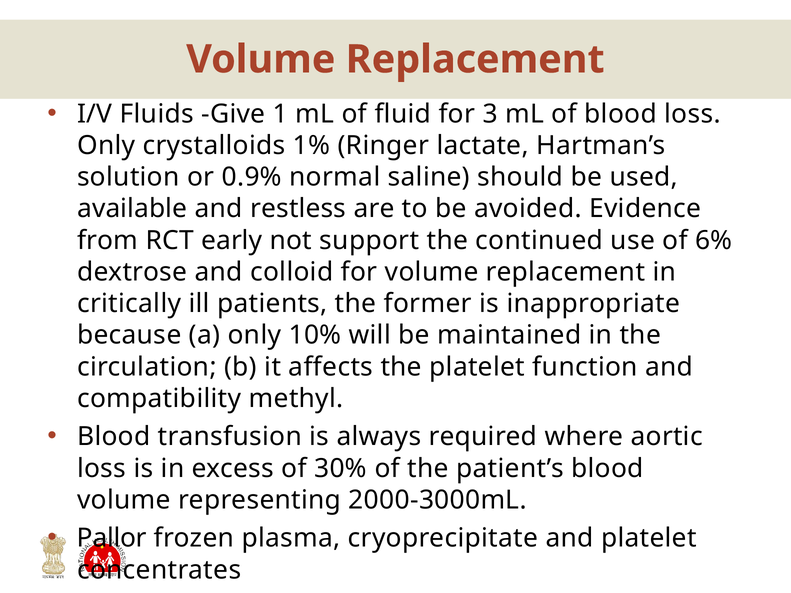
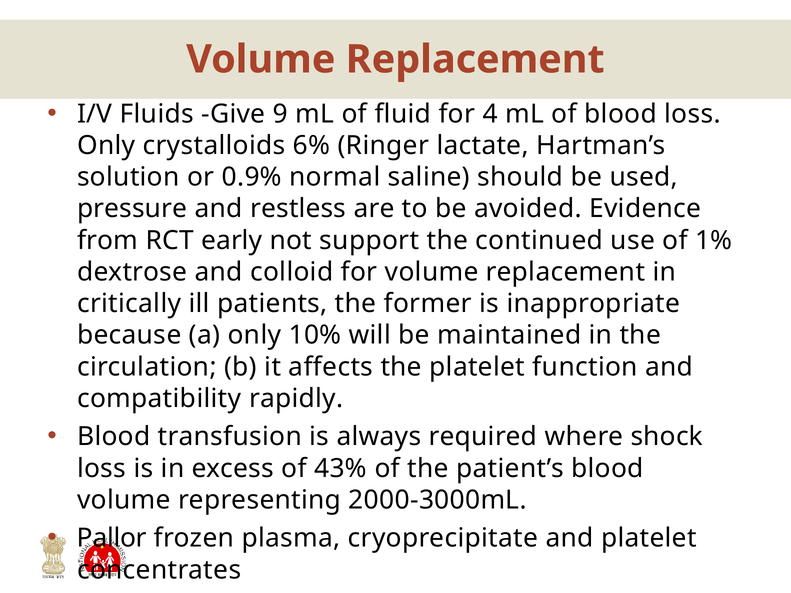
1: 1 -> 9
3: 3 -> 4
1%: 1% -> 6%
available: available -> pressure
6%: 6% -> 1%
methyl: methyl -> rapidly
aortic: aortic -> shock
30%: 30% -> 43%
